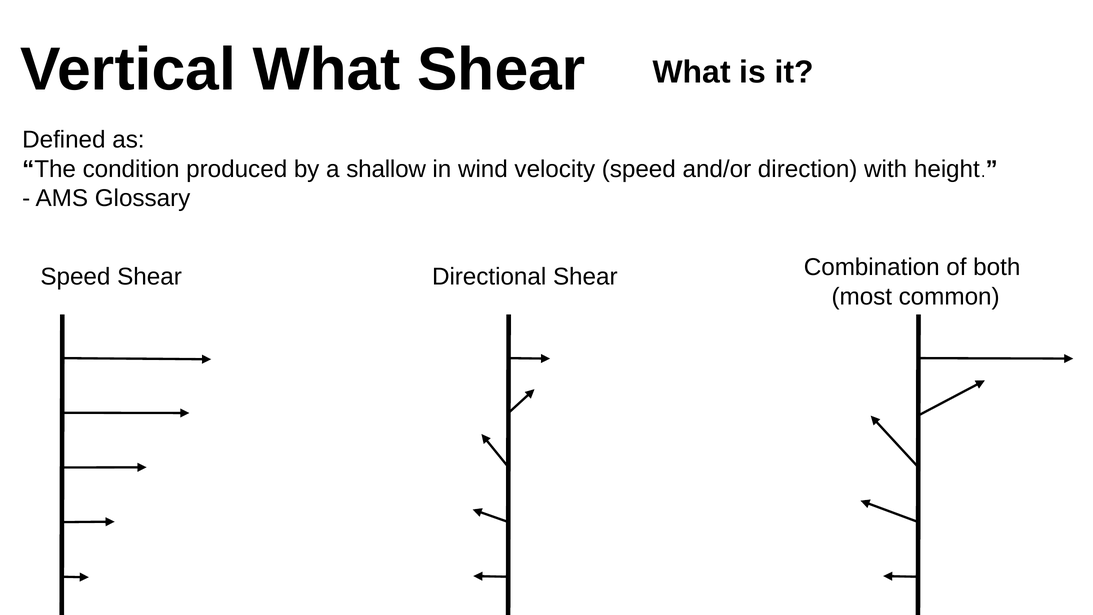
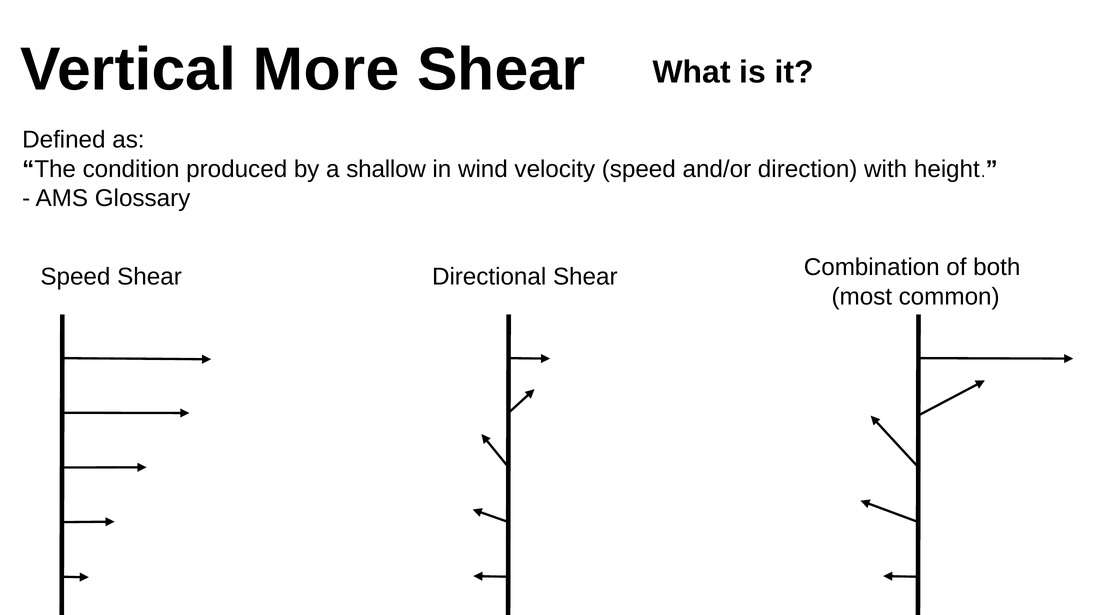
Vertical What: What -> More
